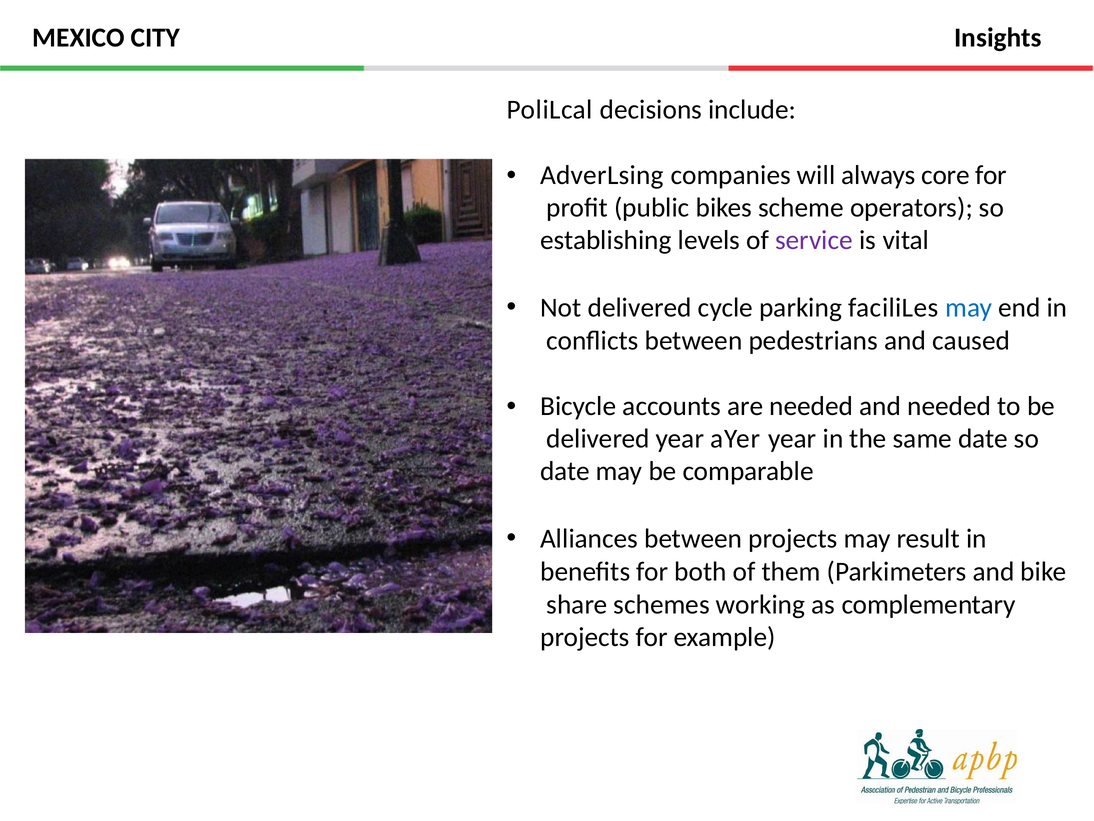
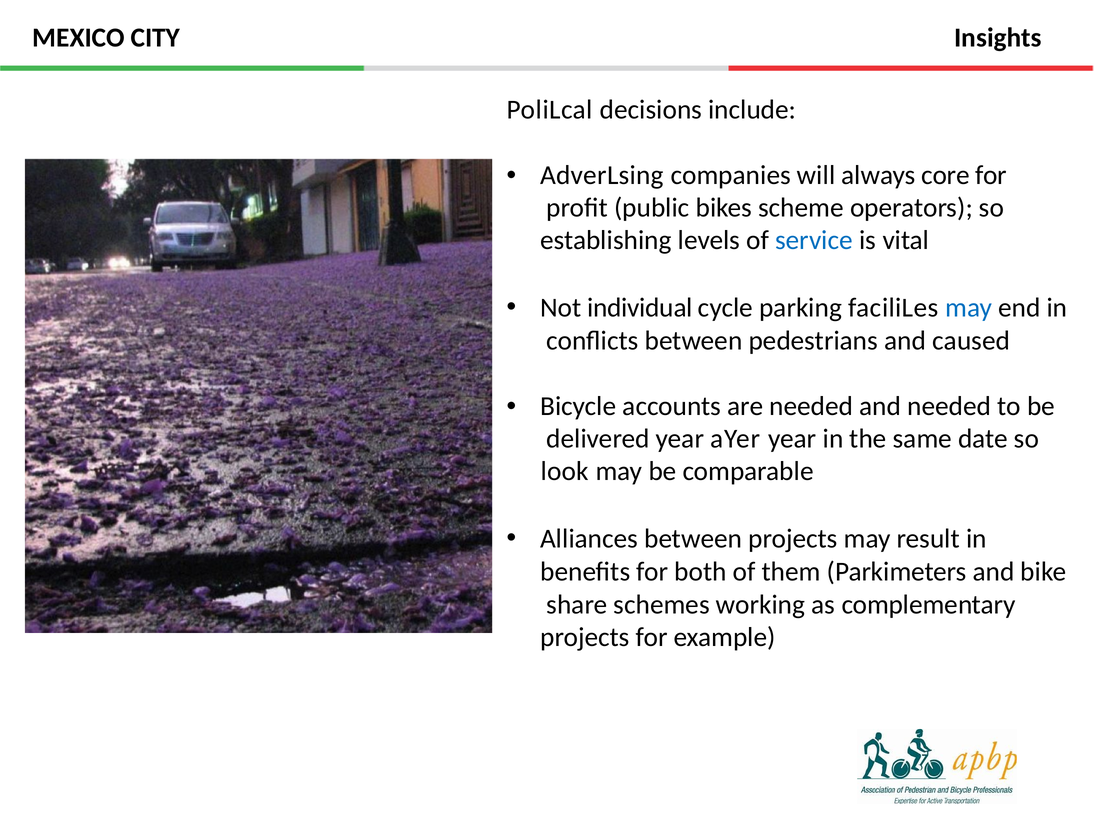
service colour: purple -> blue
Not delivered: delivered -> individual
date at (565, 471): date -> look
